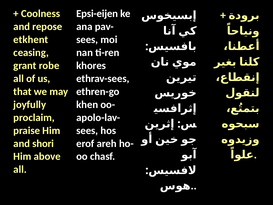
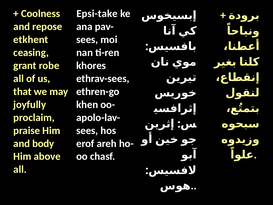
Epsi-eijen: Epsi-eijen -> Epsi-take
shori: shori -> body
